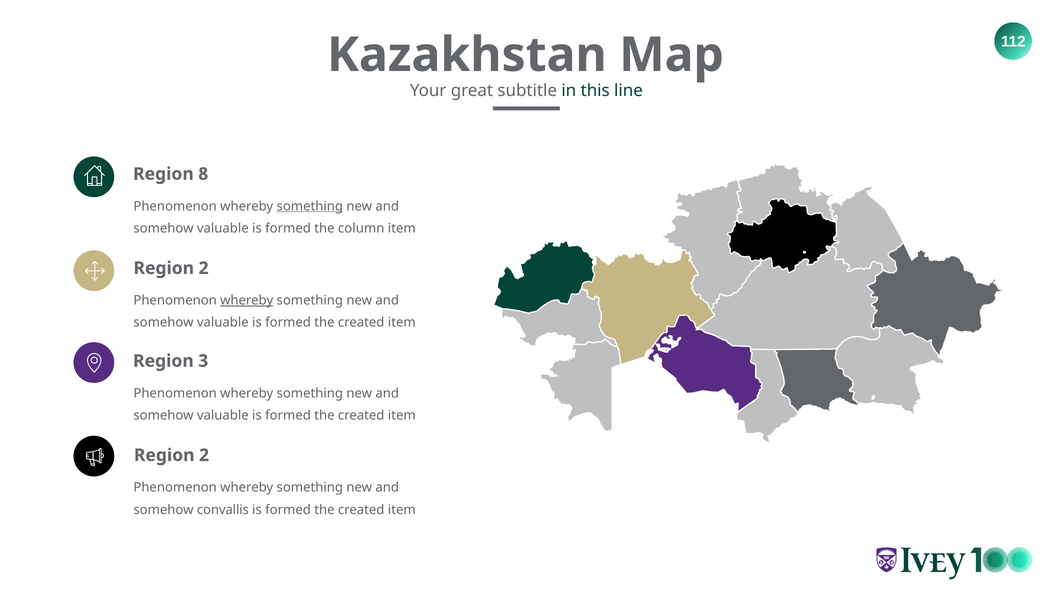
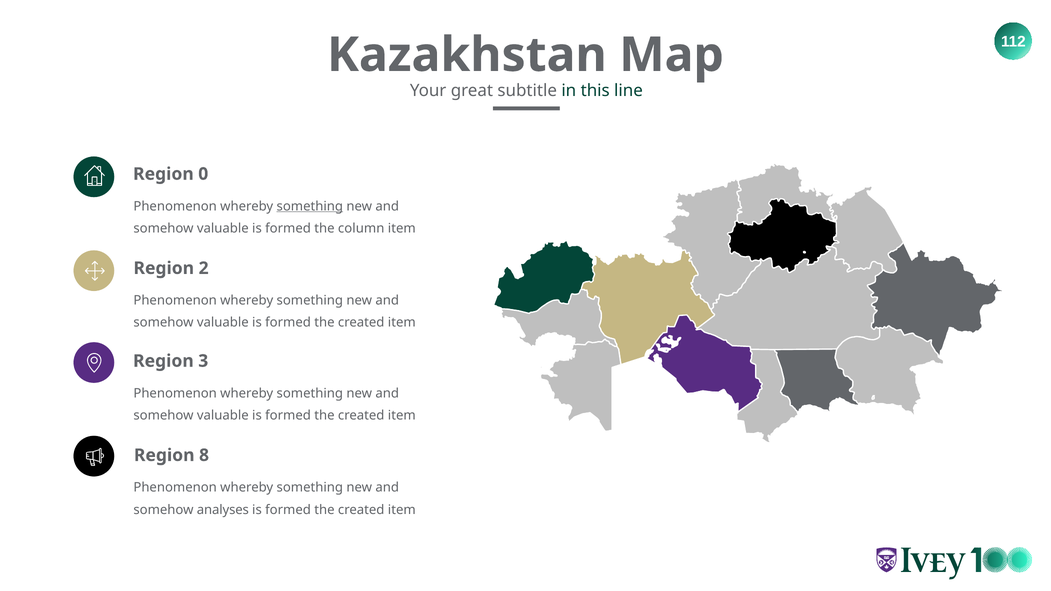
8: 8 -> 0
whereby at (247, 301) underline: present -> none
2 at (204, 455): 2 -> 8
convallis: convallis -> analyses
